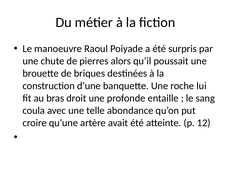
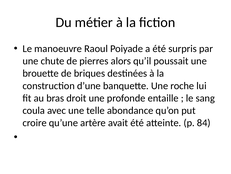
12: 12 -> 84
